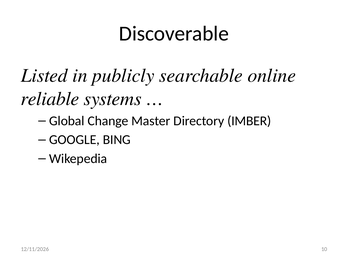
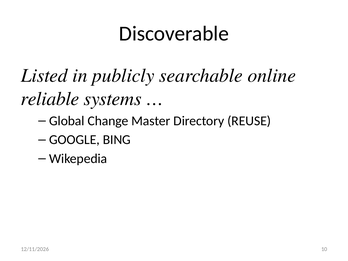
IMBER: IMBER -> REUSE
